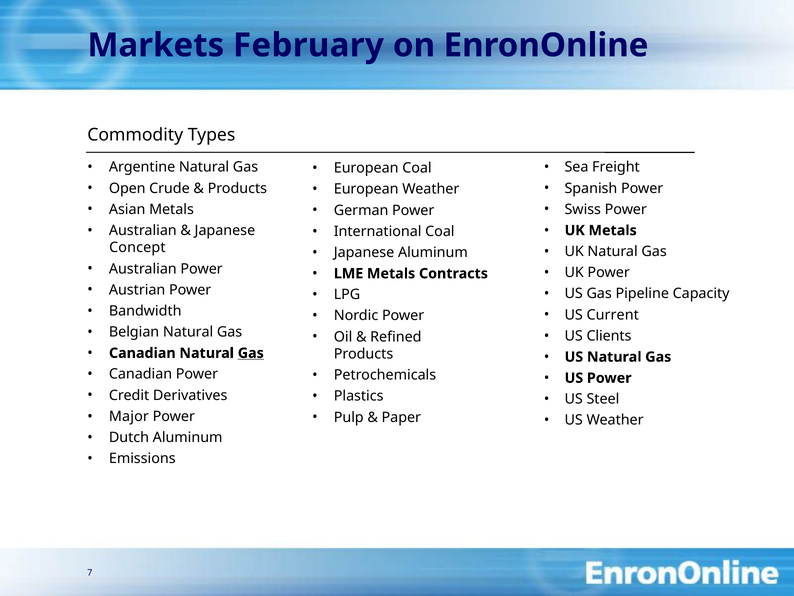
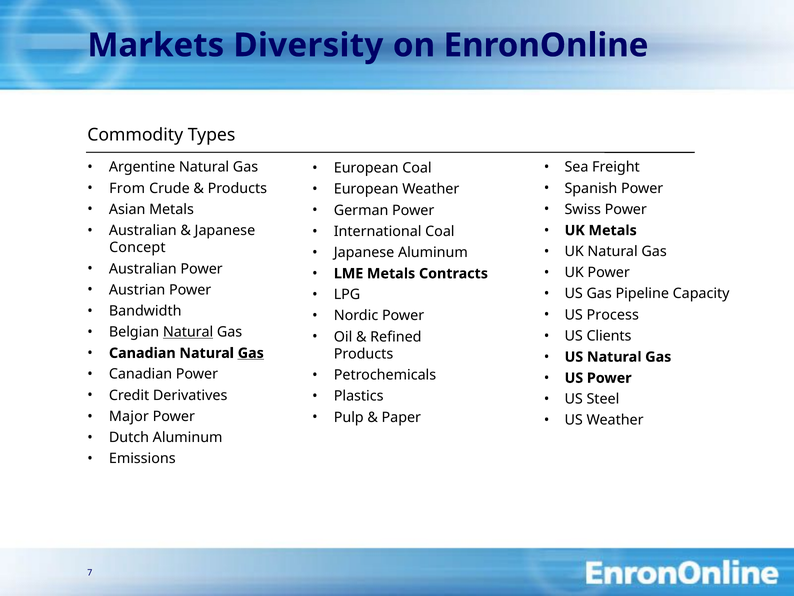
February: February -> Diversity
Open: Open -> From
Current: Current -> Process
Natural at (188, 332) underline: none -> present
